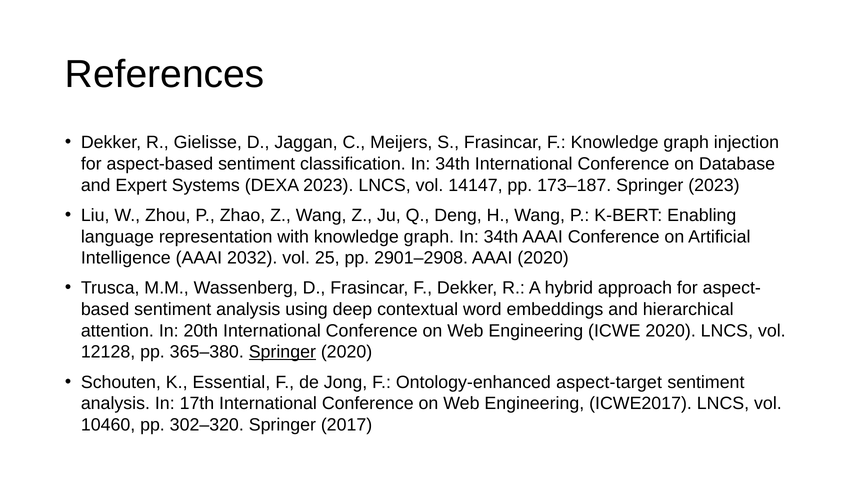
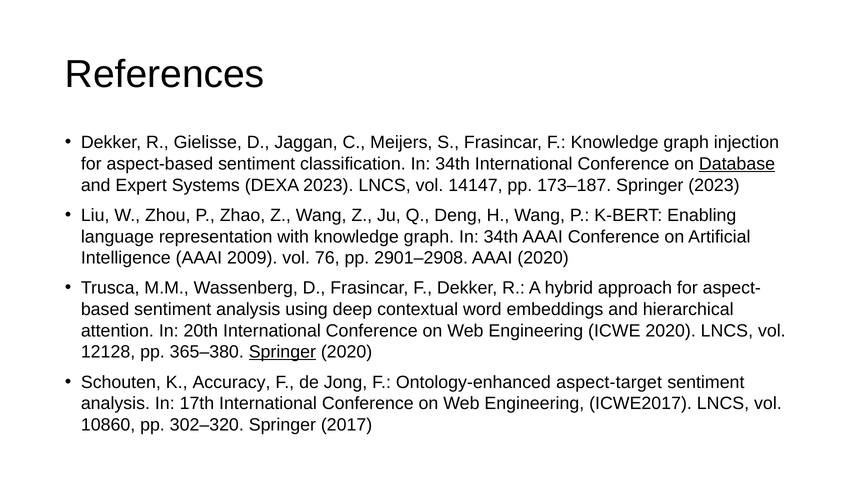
Database underline: none -> present
2032: 2032 -> 2009
25: 25 -> 76
Essential: Essential -> Accuracy
10460: 10460 -> 10860
